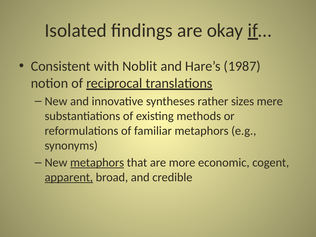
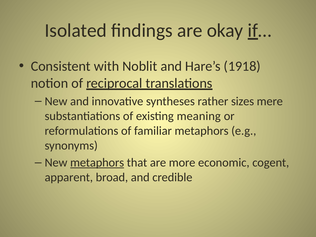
1987: 1987 -> 1918
methods: methods -> meaning
apparent underline: present -> none
